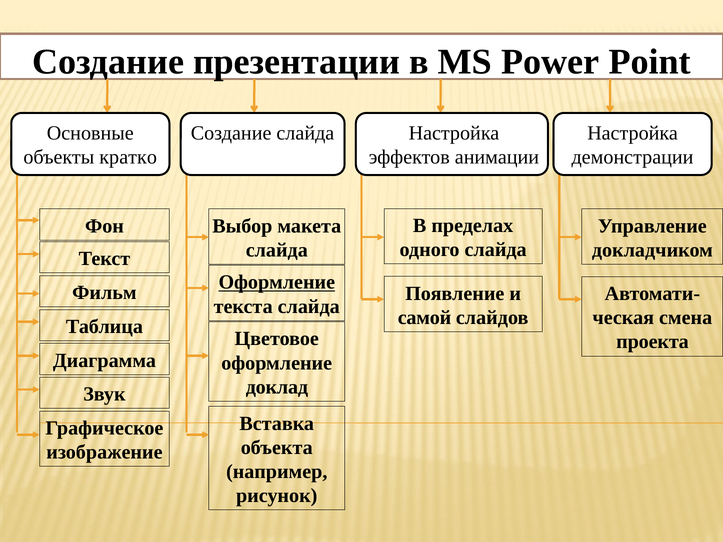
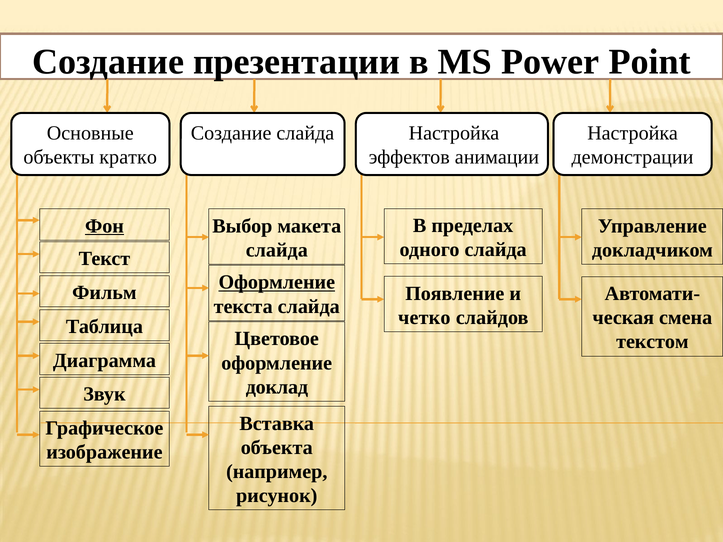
Фон underline: none -> present
самой: самой -> четко
проекта: проекта -> текстом
